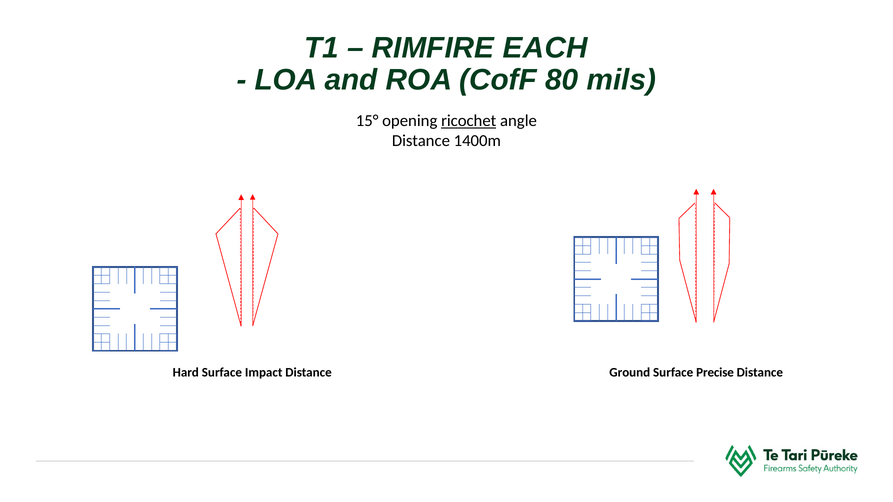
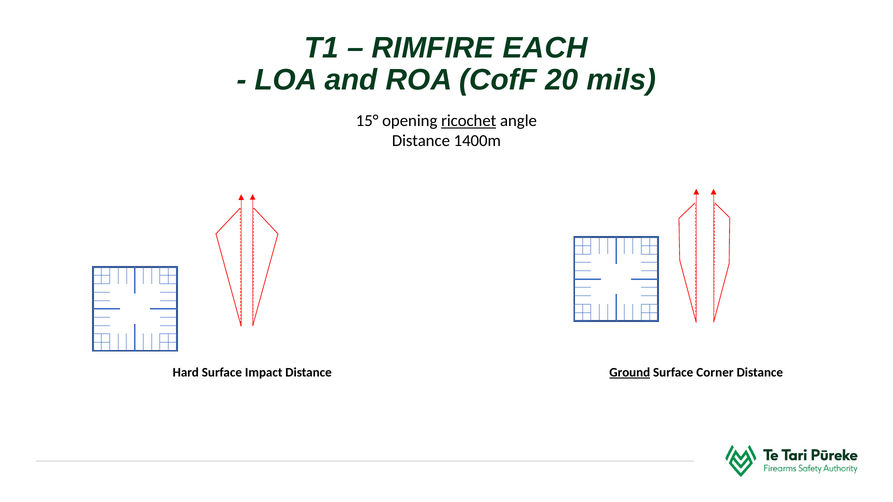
80: 80 -> 20
Ground underline: none -> present
Precise: Precise -> Corner
